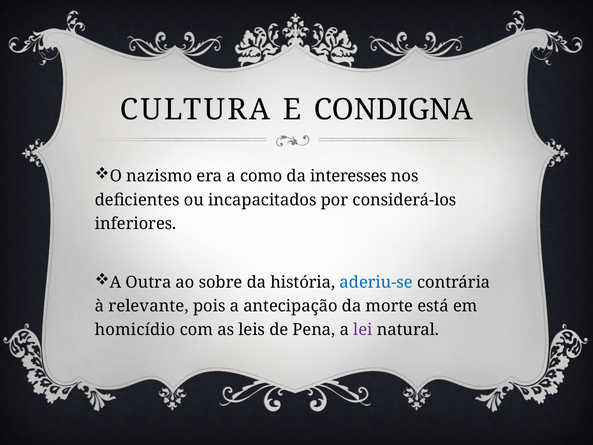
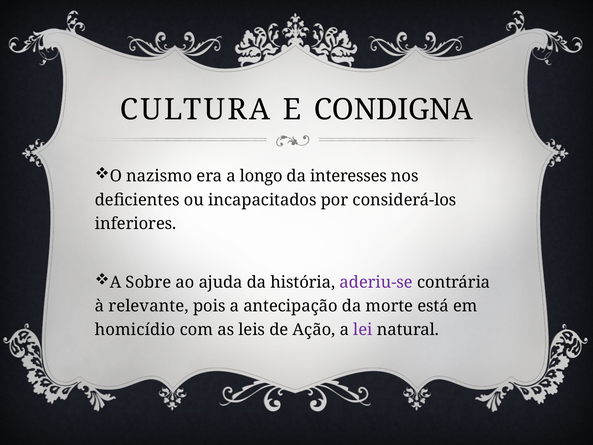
como: como -> longo
Outra: Outra -> Sobre
sobre: sobre -> ajuda
aderiu-se colour: blue -> purple
Pena: Pena -> Ação
